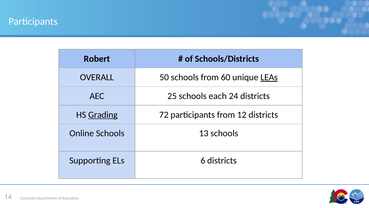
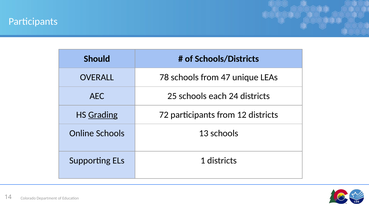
Robert: Robert -> Should
50: 50 -> 78
60: 60 -> 47
LEAs underline: present -> none
6: 6 -> 1
